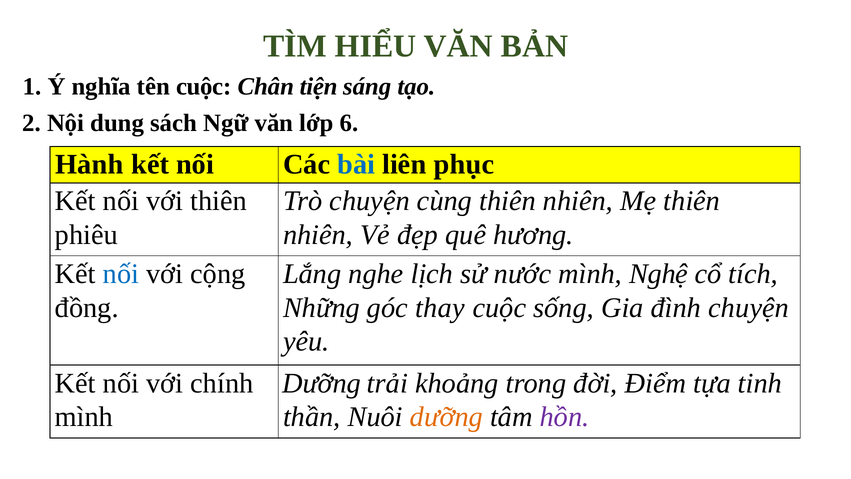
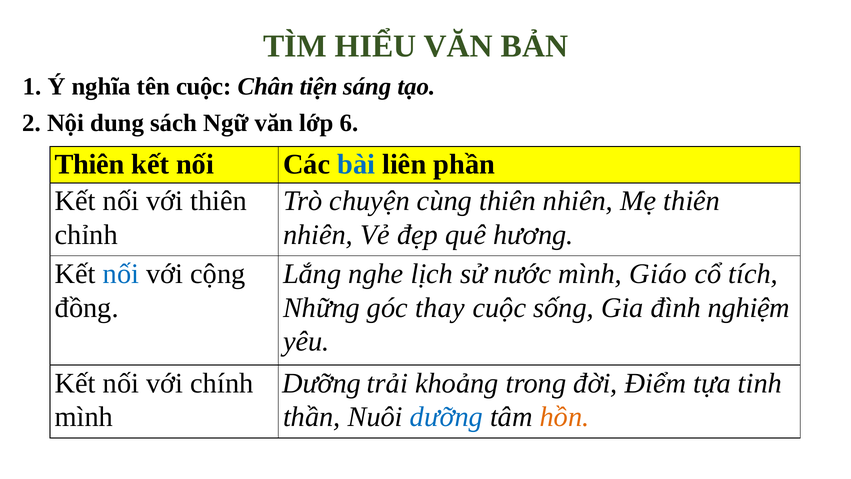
Hành at (89, 164): Hành -> Thiên
phục: phục -> phần
phiêu: phiêu -> chỉnh
Nghệ: Nghệ -> Giáo
đình chuyện: chuyện -> nghiệm
dưỡng at (446, 417) colour: orange -> blue
hồn colour: purple -> orange
